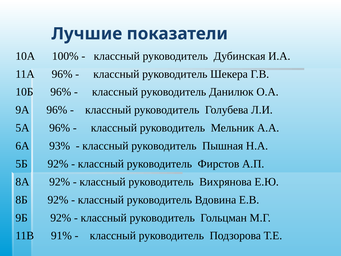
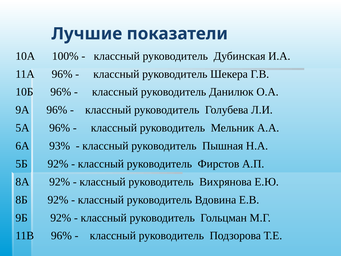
11В 91%: 91% -> 96%
